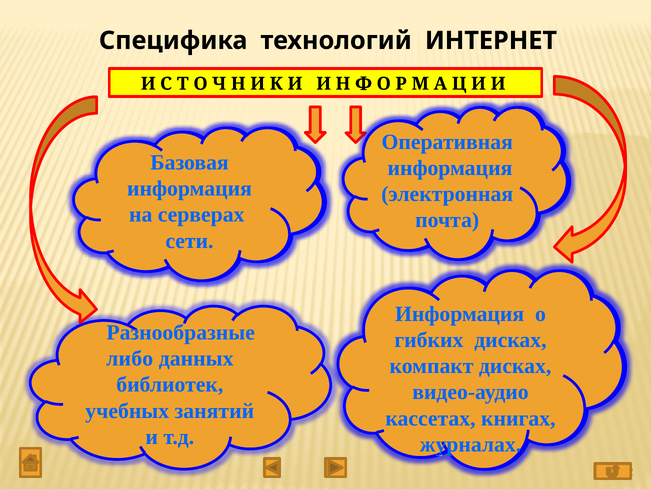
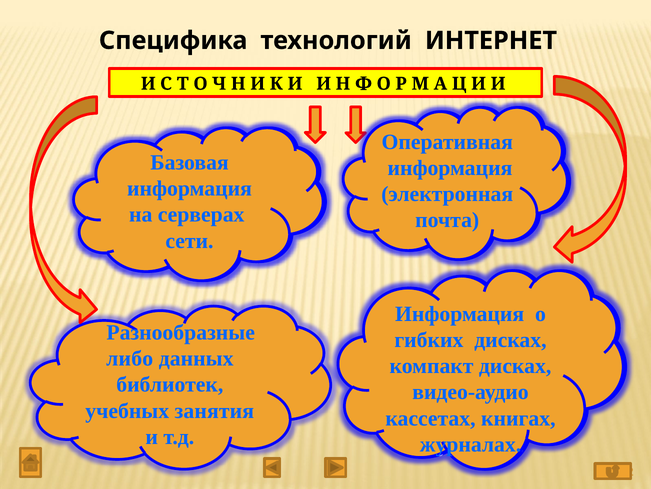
занятий: занятий -> занятия
